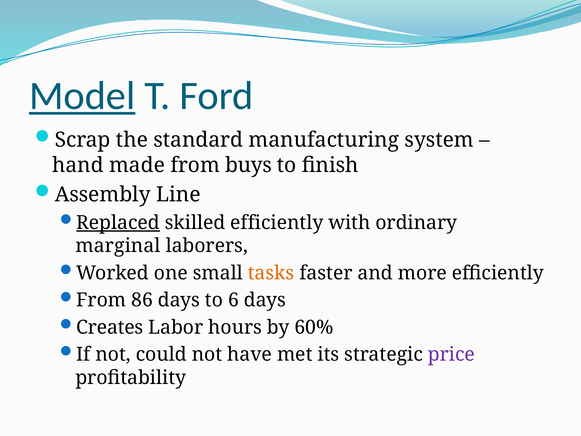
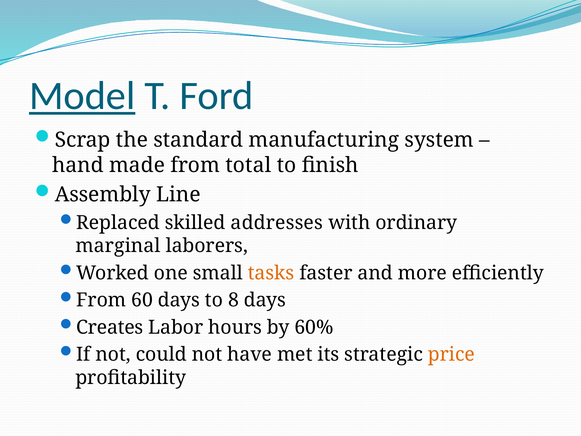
buys: buys -> total
Replaced underline: present -> none
skilled efficiently: efficiently -> addresses
86: 86 -> 60
6: 6 -> 8
price colour: purple -> orange
